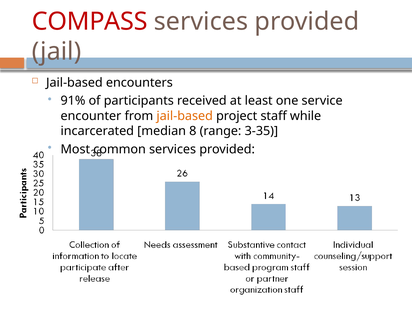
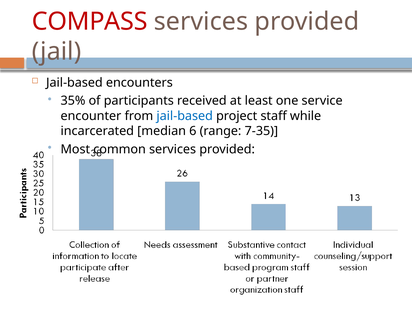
91%: 91% -> 35%
jail-based at (185, 116) colour: orange -> blue
8: 8 -> 6
3-35: 3-35 -> 7-35
